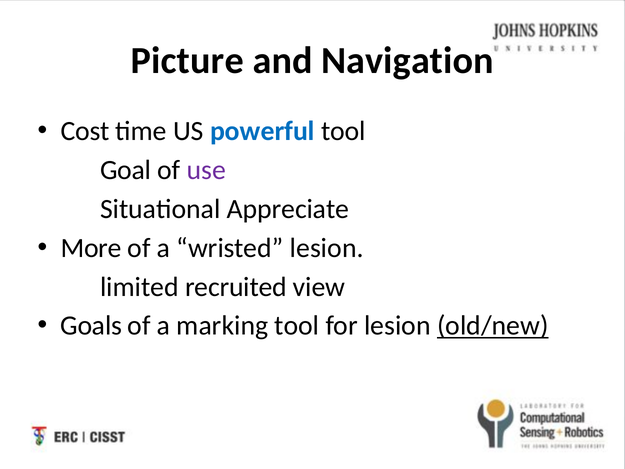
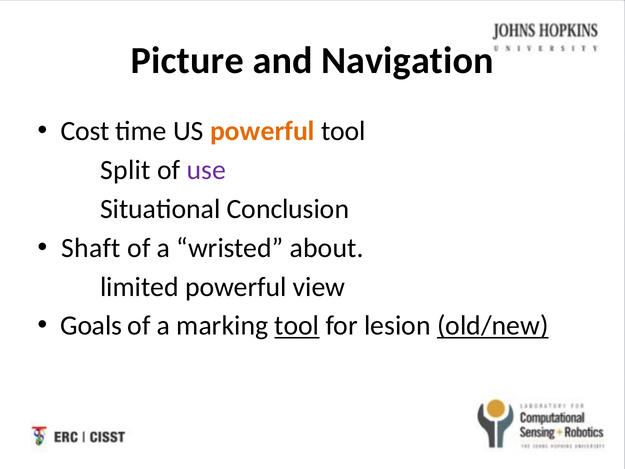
powerful at (262, 131) colour: blue -> orange
Goal: Goal -> Split
Appreciate: Appreciate -> Conclusion
More: More -> Shaft
wristed lesion: lesion -> about
limited recruited: recruited -> powerful
tool at (297, 326) underline: none -> present
